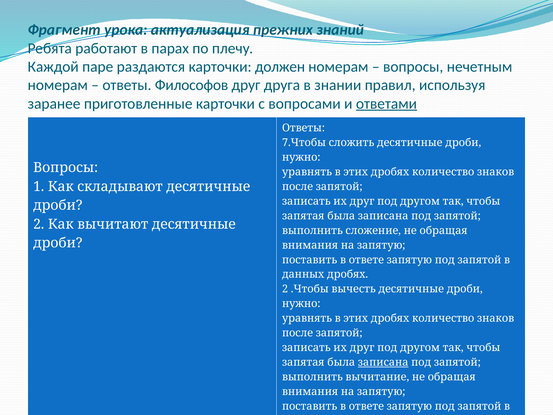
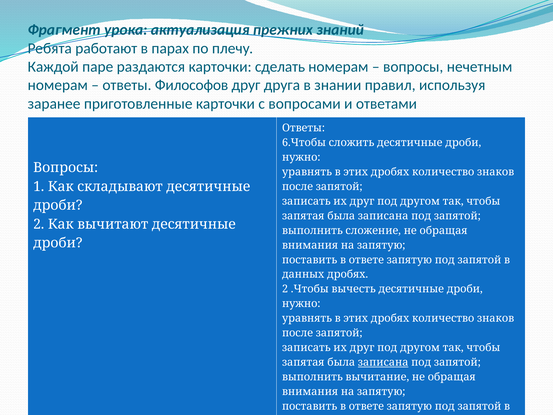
должен: должен -> сделать
ответами underline: present -> none
7.Чтобы: 7.Чтобы -> 6.Чтобы
